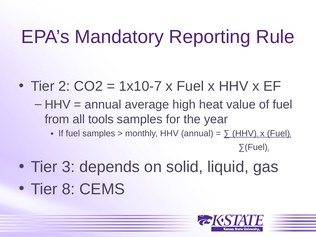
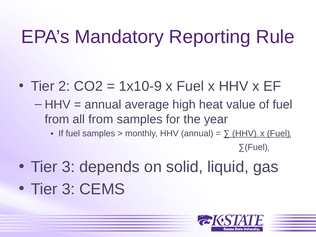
1x10-7: 1x10-7 -> 1x10-9
all tools: tools -> from
8 at (68, 189): 8 -> 3
